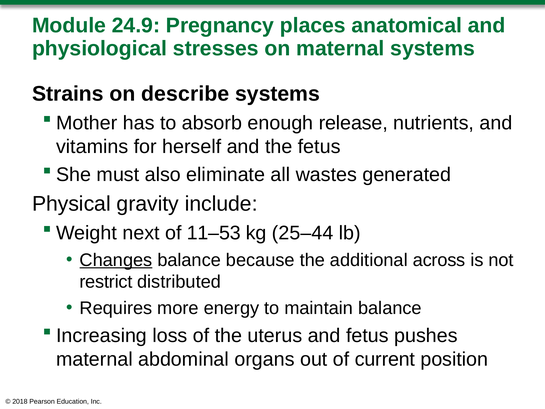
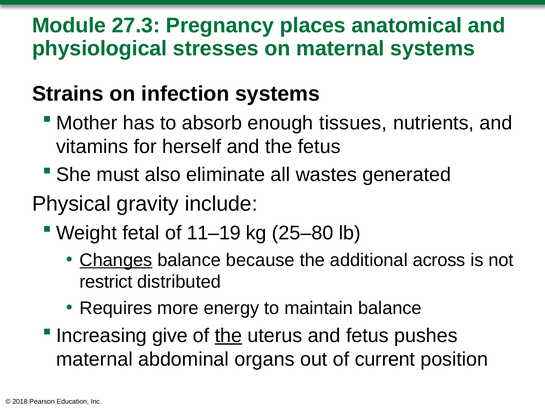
24.9: 24.9 -> 27.3
describe: describe -> infection
release: release -> tissues
next: next -> fetal
11–53: 11–53 -> 11–19
25–44: 25–44 -> 25–80
loss: loss -> give
the at (228, 335) underline: none -> present
